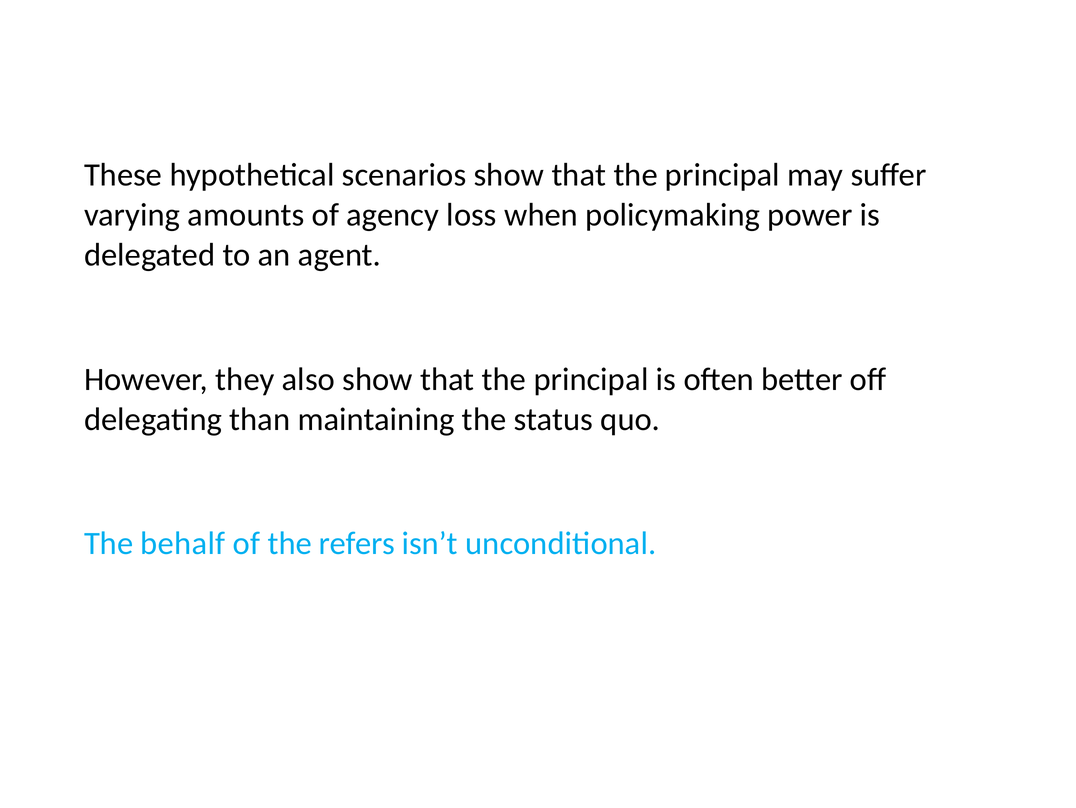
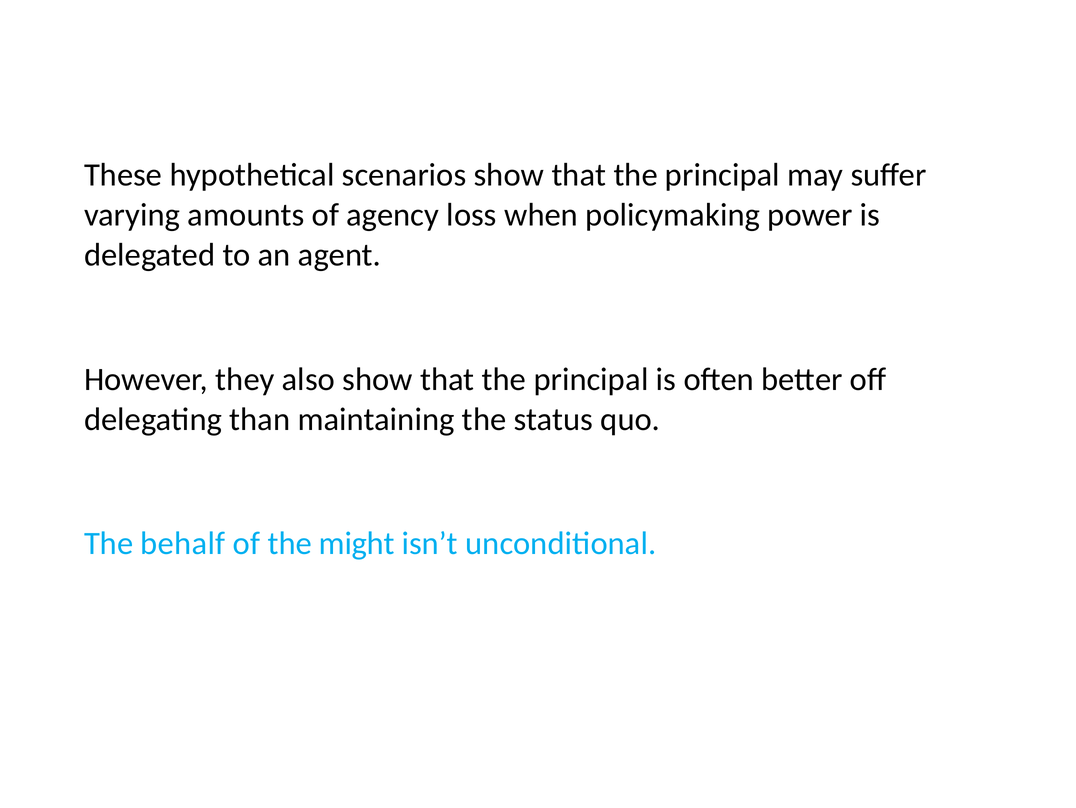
refers: refers -> might
